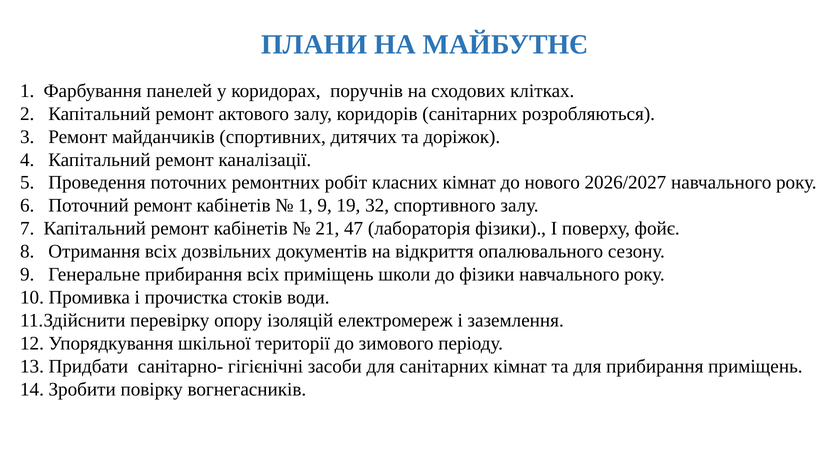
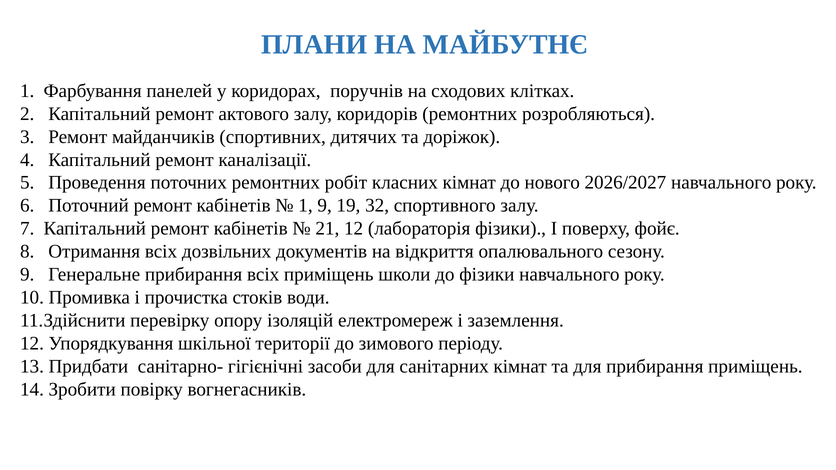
коридорів санітарних: санітарних -> ремонтних
21 47: 47 -> 12
